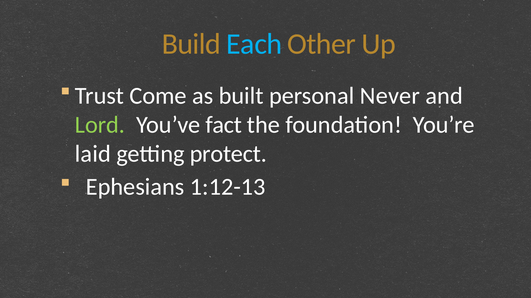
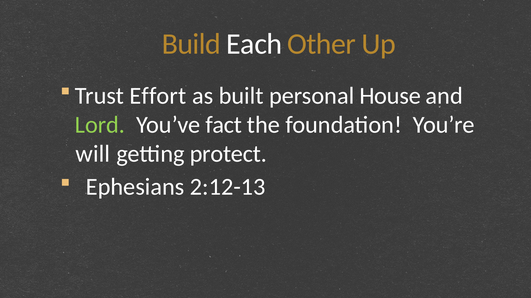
Each colour: light blue -> white
Come: Come -> Effort
Never: Never -> House
laid: laid -> will
1:12-13: 1:12-13 -> 2:12-13
